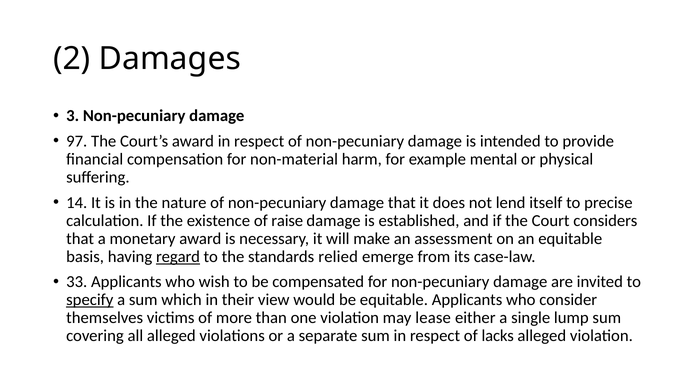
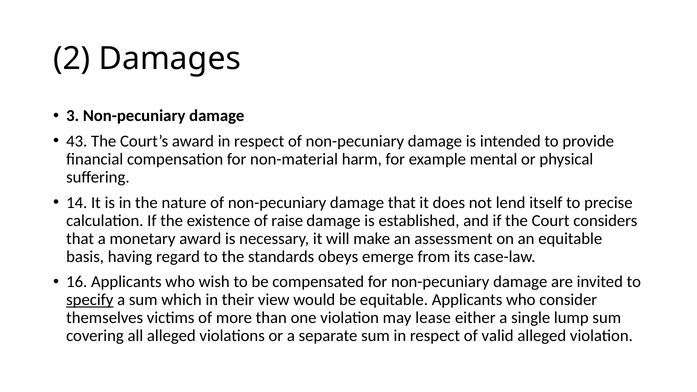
97: 97 -> 43
regard underline: present -> none
relied: relied -> obeys
33: 33 -> 16
lacks: lacks -> valid
